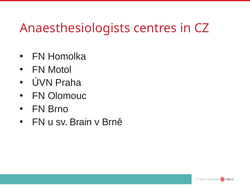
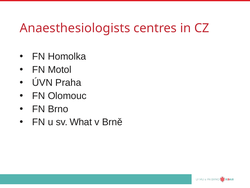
Brain: Brain -> What
